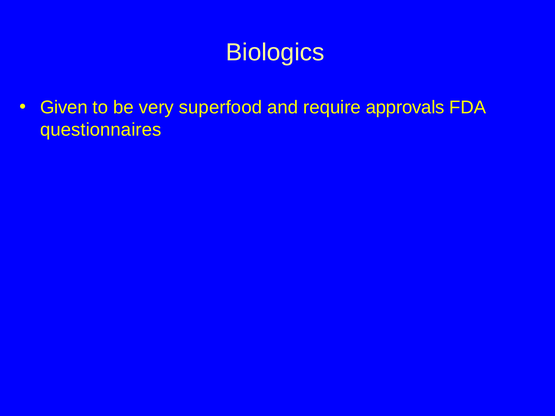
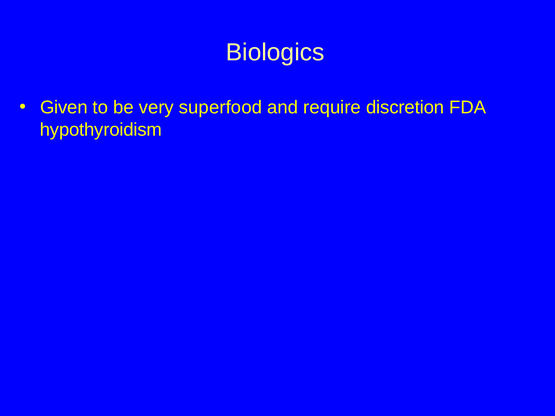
approvals: approvals -> discretion
questionnaires: questionnaires -> hypothyroidism
